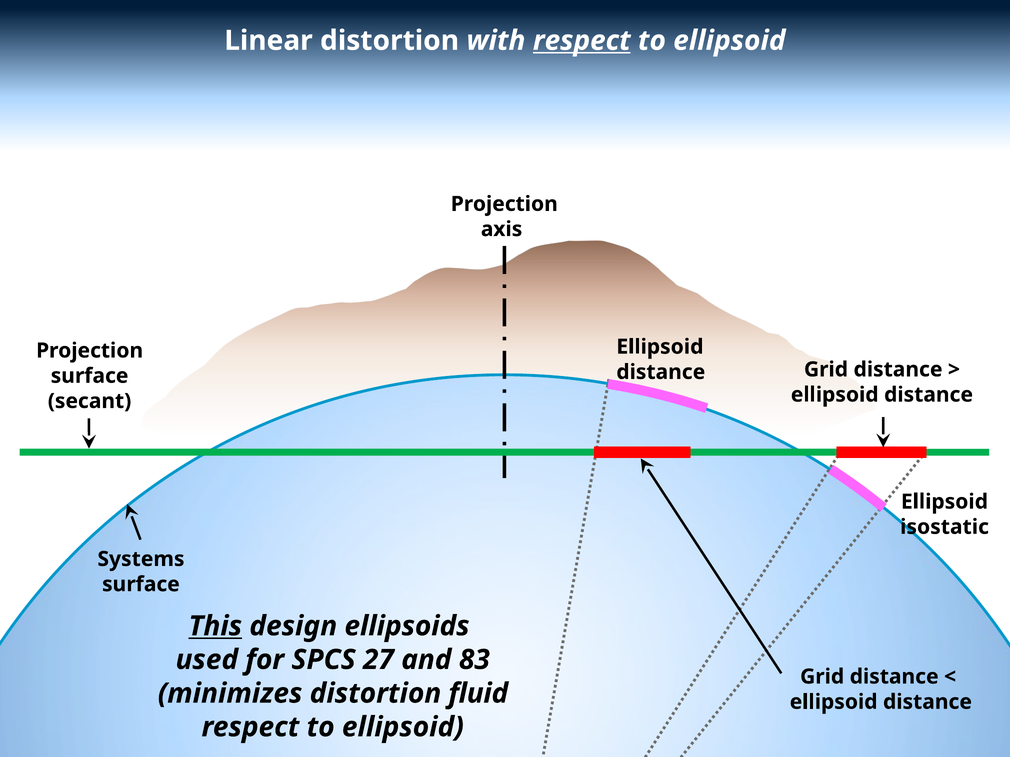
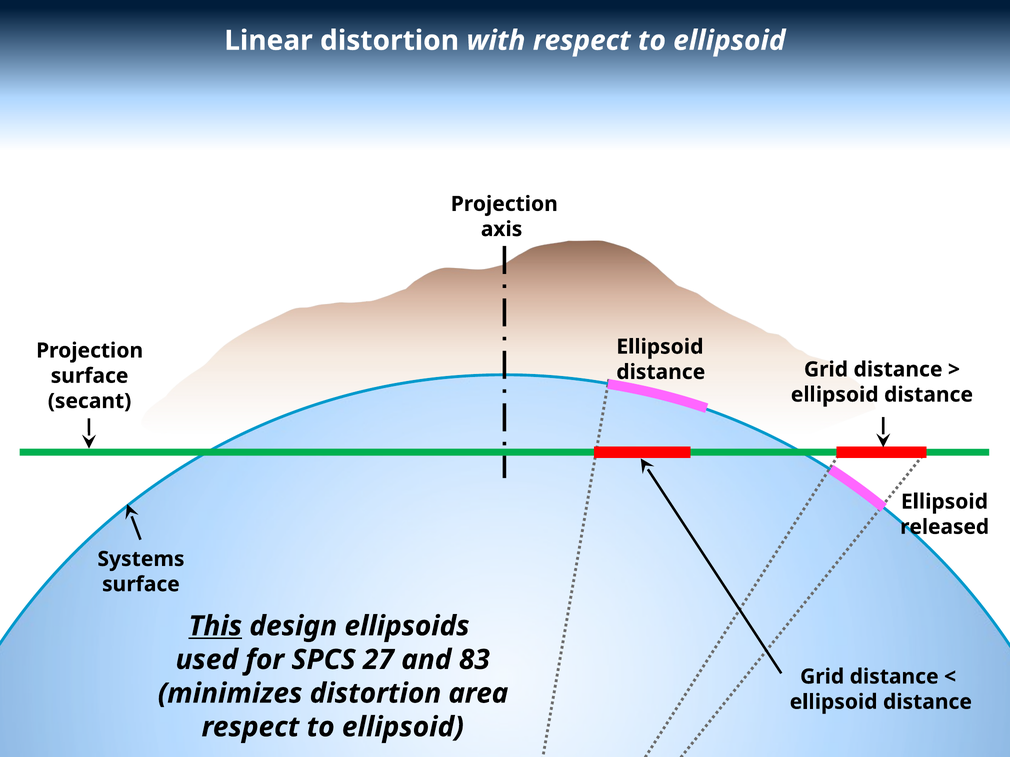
respect at (582, 41) underline: present -> none
isostatic: isostatic -> released
fluid: fluid -> area
